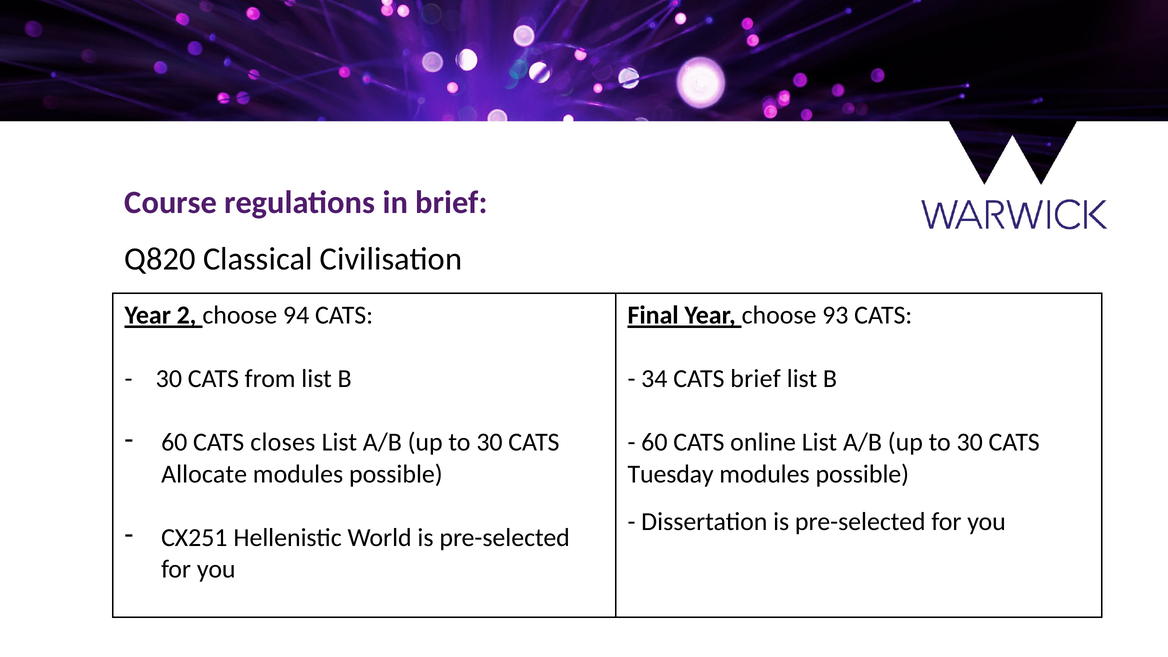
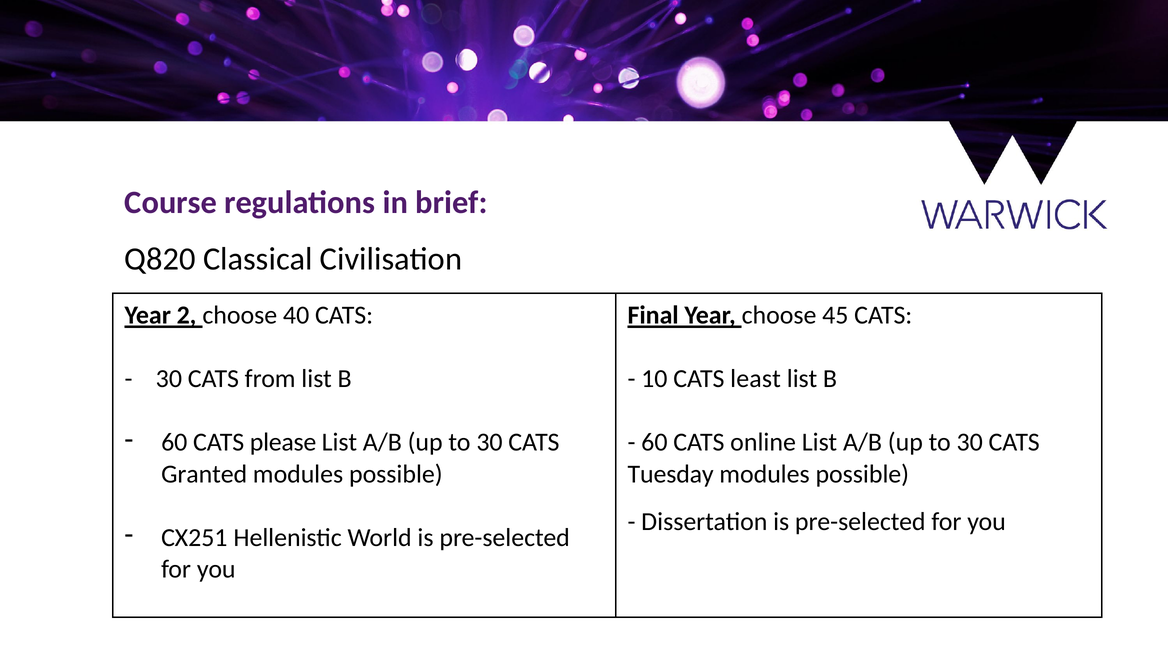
94: 94 -> 40
93: 93 -> 45
34: 34 -> 10
CATS brief: brief -> least
closes: closes -> please
Allocate: Allocate -> Granted
